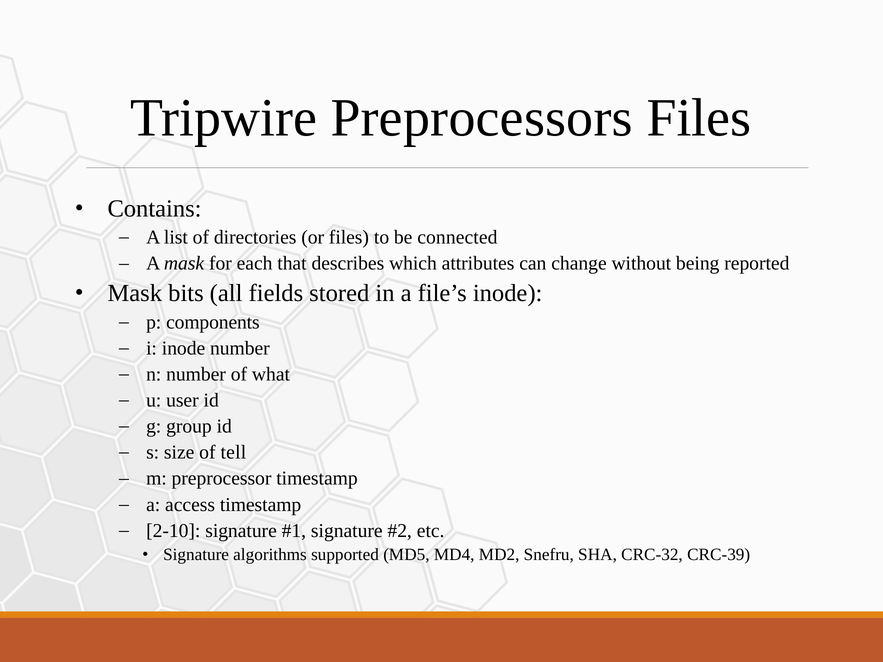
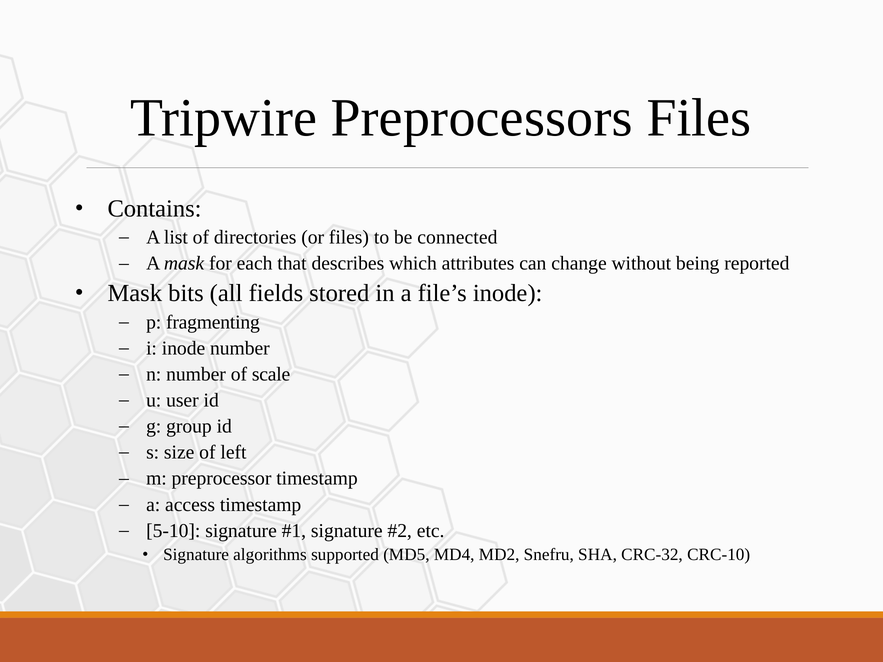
components: components -> fragmenting
what: what -> scale
tell: tell -> left
2-10: 2-10 -> 5-10
CRC-39: CRC-39 -> CRC-10
